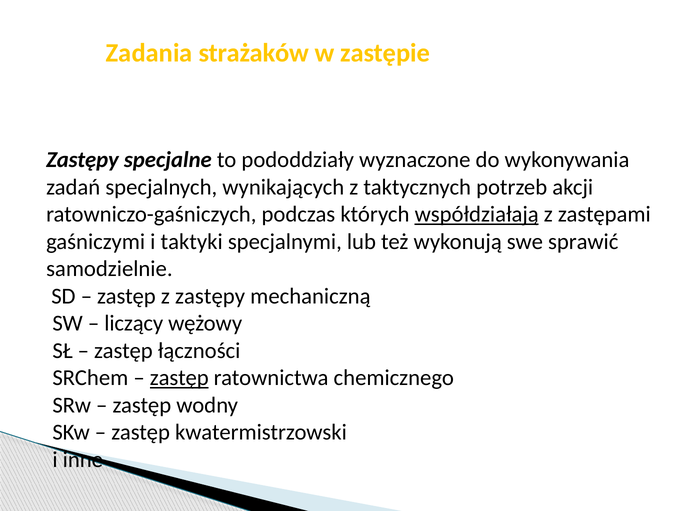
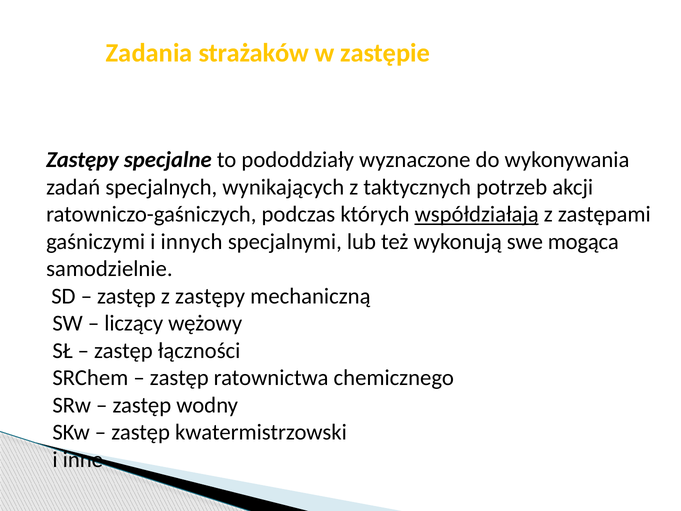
taktyki: taktyki -> innych
sprawić: sprawić -> mogąca
zastęp at (179, 378) underline: present -> none
